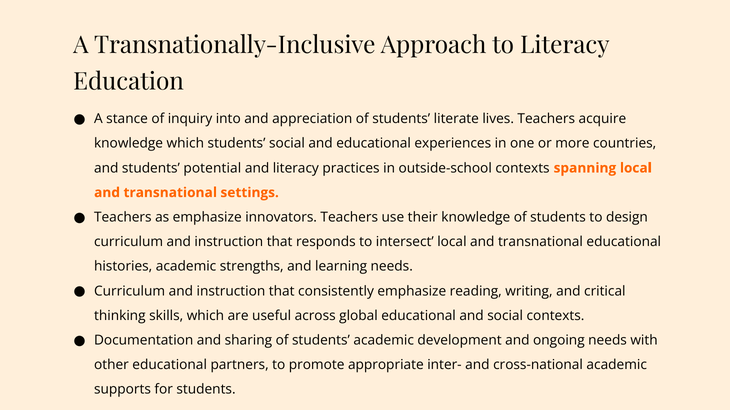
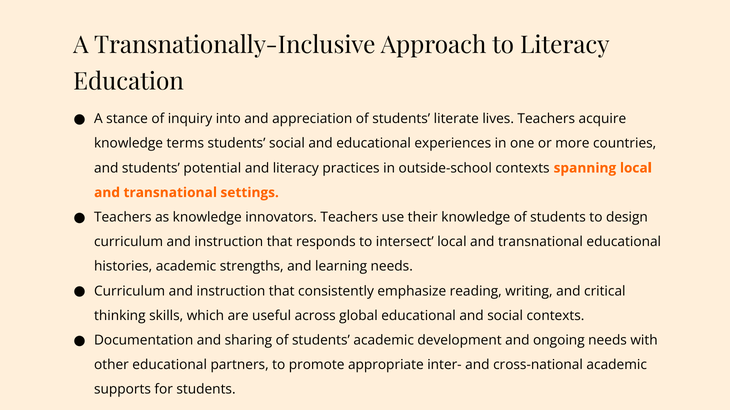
knowledge which: which -> terms
as emphasize: emphasize -> knowledge
